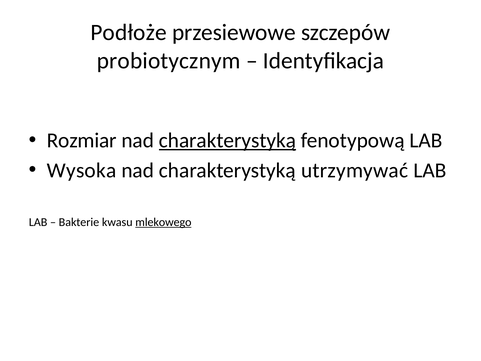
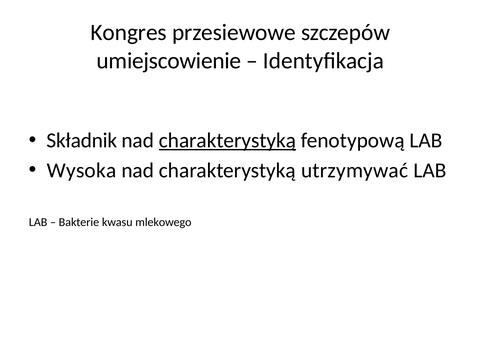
Podłoże: Podłoże -> Kongres
probiotycznym: probiotycznym -> umiejscowienie
Rozmiar: Rozmiar -> Składnik
mlekowego underline: present -> none
